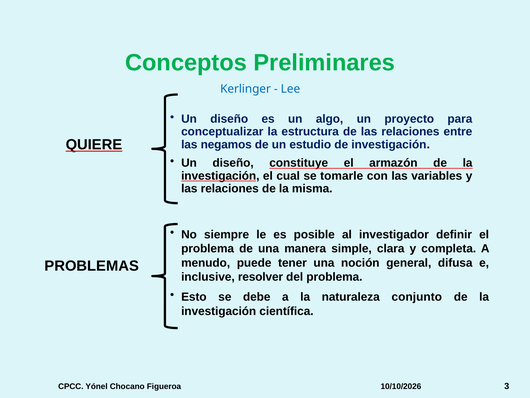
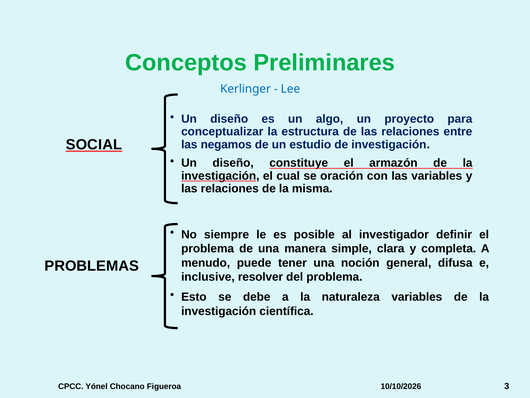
QUIERE: QUIERE -> SOCIAL
tomarle: tomarle -> oración
naturaleza conjunto: conjunto -> variables
